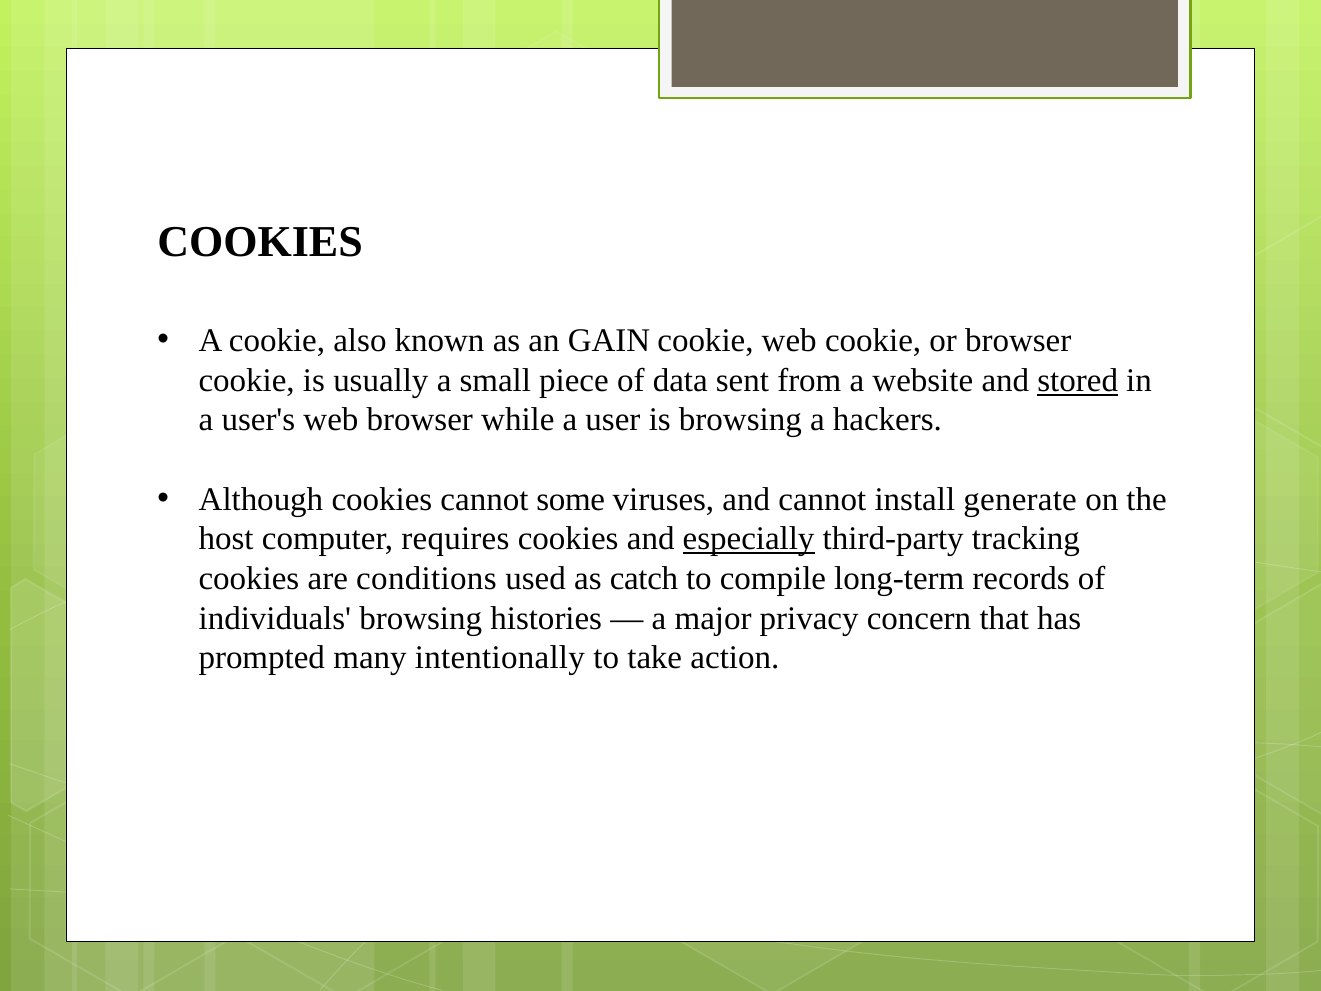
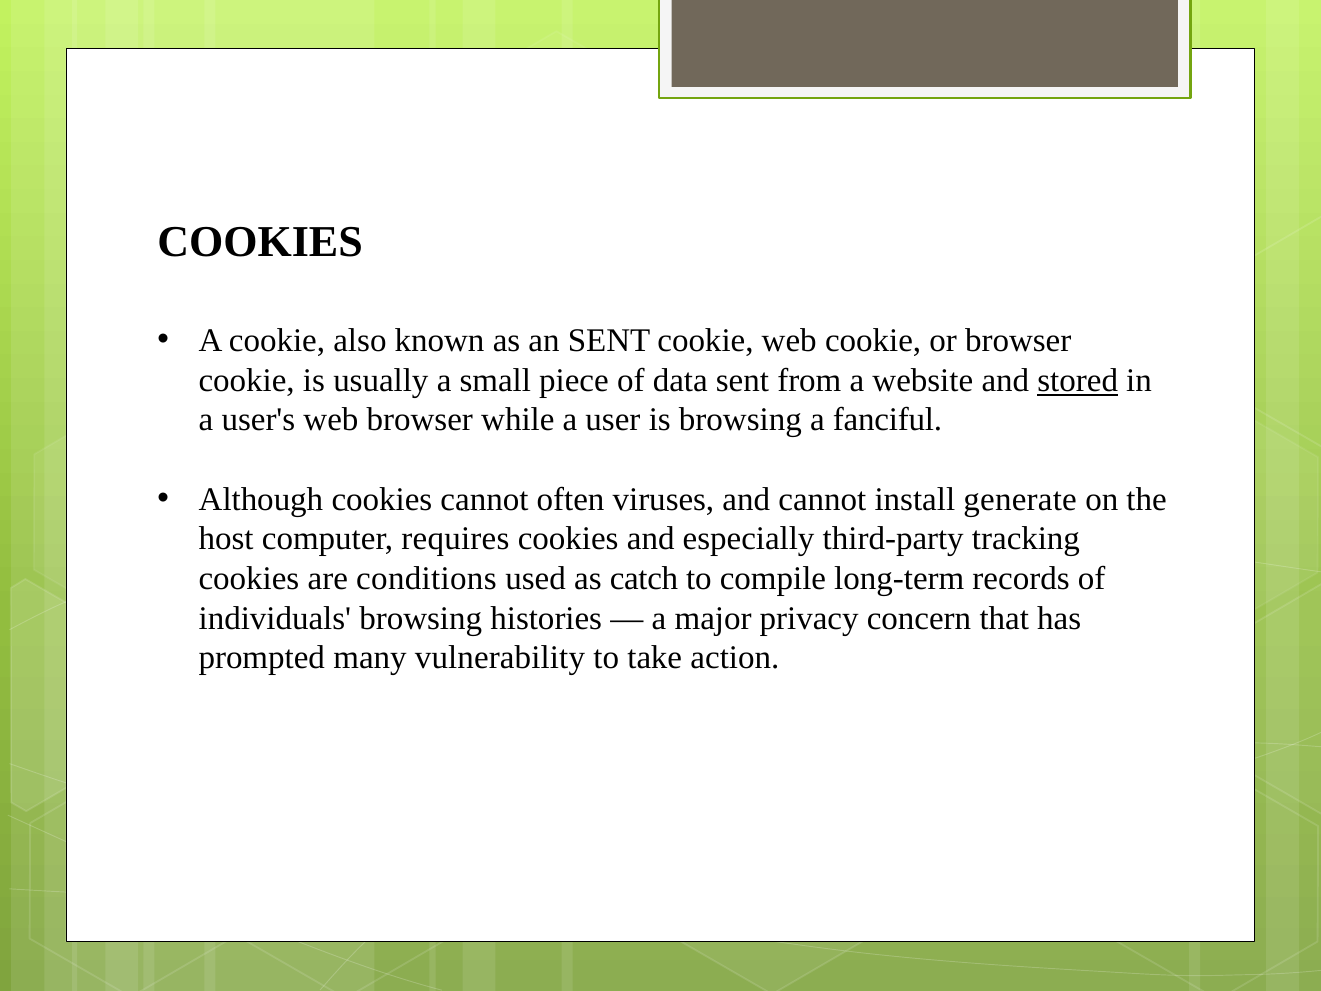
an GAIN: GAIN -> SENT
hackers: hackers -> fanciful
some: some -> often
especially underline: present -> none
intentionally: intentionally -> vulnerability
